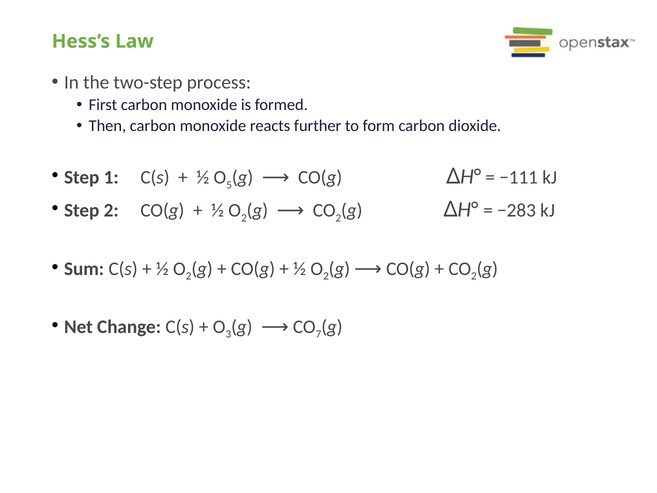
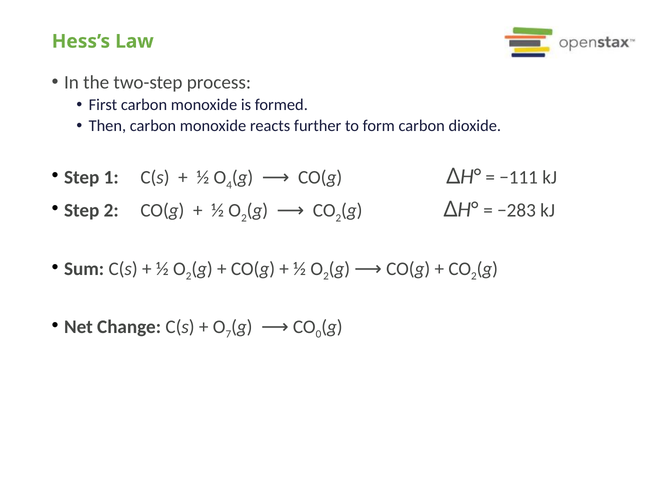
5: 5 -> 4
3: 3 -> 7
7: 7 -> 0
